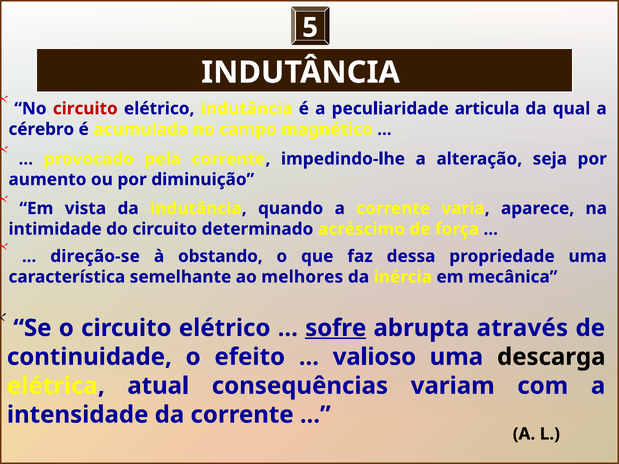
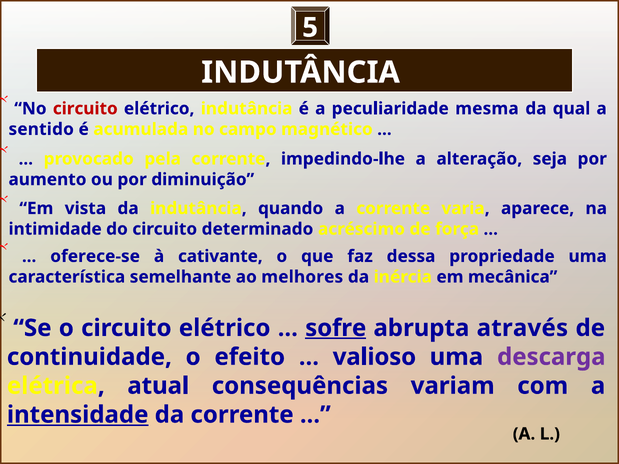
articula: articula -> mesma
cérebro: cérebro -> sentido
direção-se: direção-se -> oferece-se
obstando: obstando -> cativante
descarga colour: black -> purple
intensidade underline: none -> present
